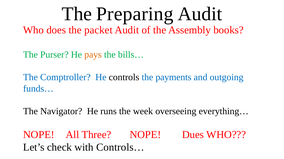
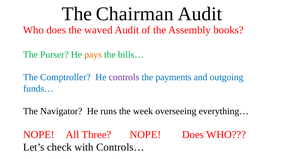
Preparing: Preparing -> Chairman
packet: packet -> waved
controls colour: black -> purple
NOPE Dues: Dues -> Does
